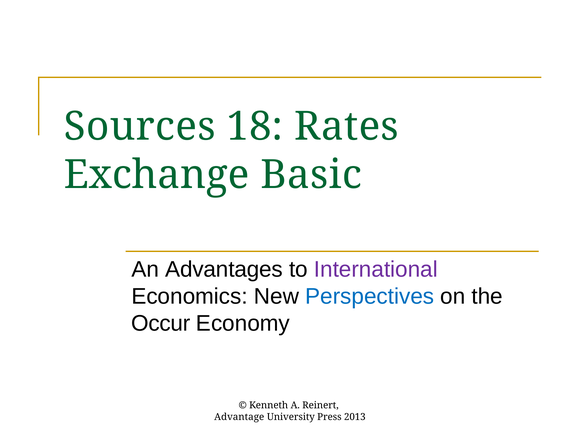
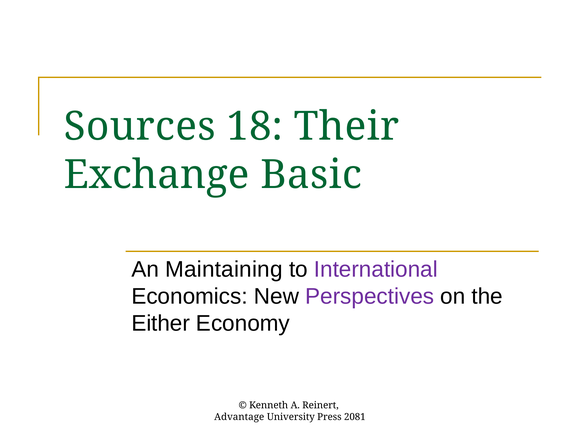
Rates: Rates -> Their
Advantages: Advantages -> Maintaining
Perspectives colour: blue -> purple
Occur: Occur -> Either
2013: 2013 -> 2081
